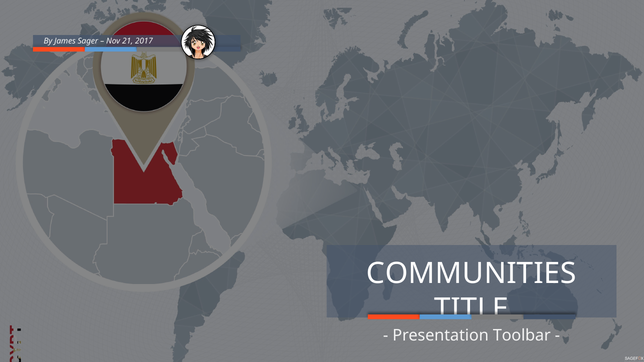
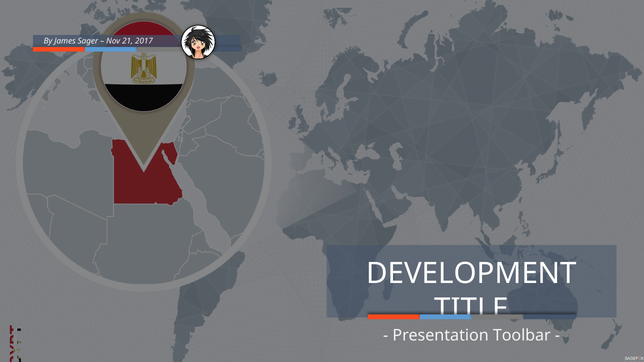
COMMUNITIES: COMMUNITIES -> DEVELOPMENT
